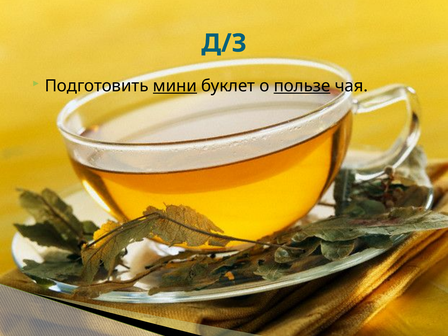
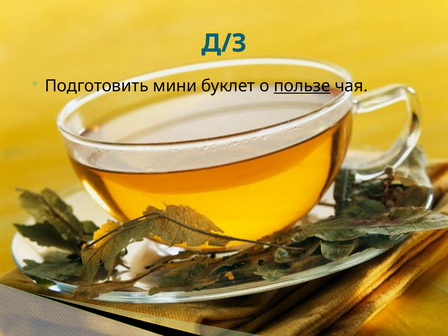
мини underline: present -> none
